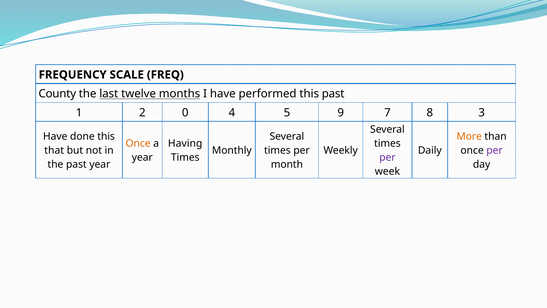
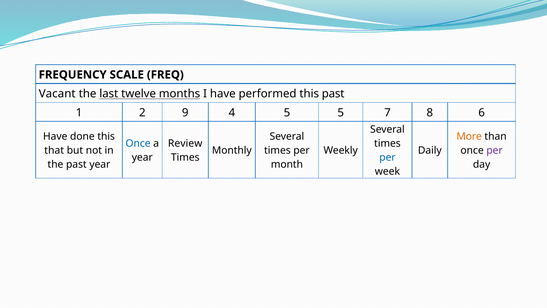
County: County -> Vacant
0: 0 -> 9
5 9: 9 -> 5
3: 3 -> 6
Once at (138, 143) colour: orange -> blue
Having: Having -> Review
per at (387, 157) colour: purple -> blue
